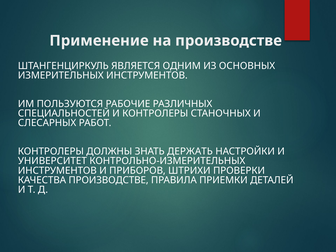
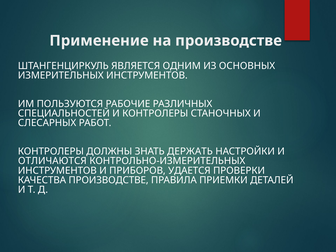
УНИВЕРСИТЕТ: УНИВЕРСИТЕТ -> ОТЛИЧАЮТСЯ
ШТРИХИ: ШТРИХИ -> УДАЕТСЯ
